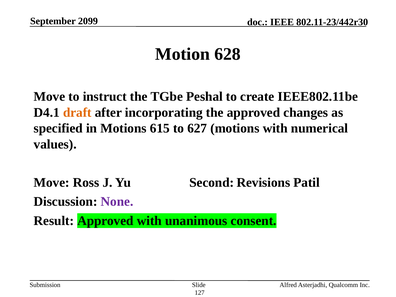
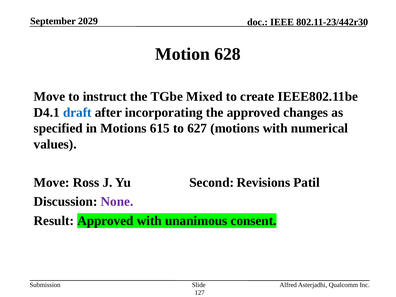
2099: 2099 -> 2029
Peshal: Peshal -> Mixed
draft colour: orange -> blue
